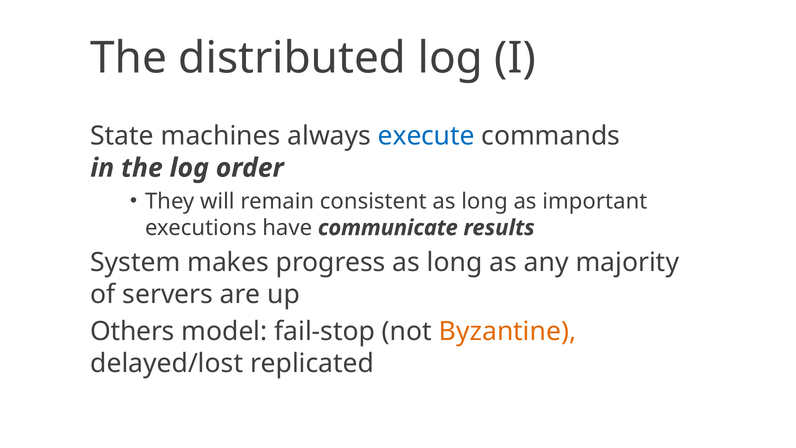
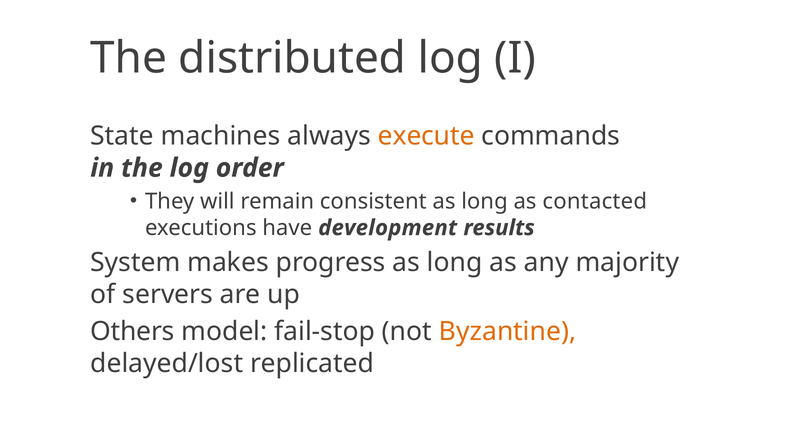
execute colour: blue -> orange
important: important -> contacted
communicate: communicate -> development
